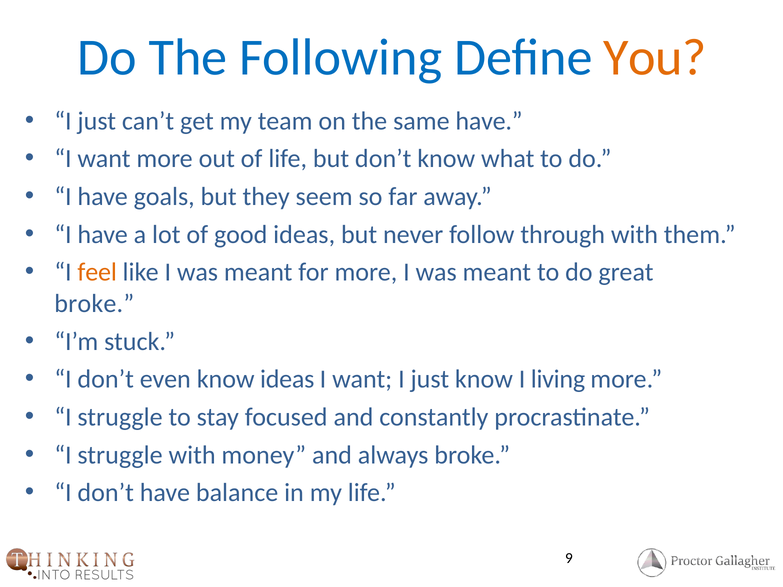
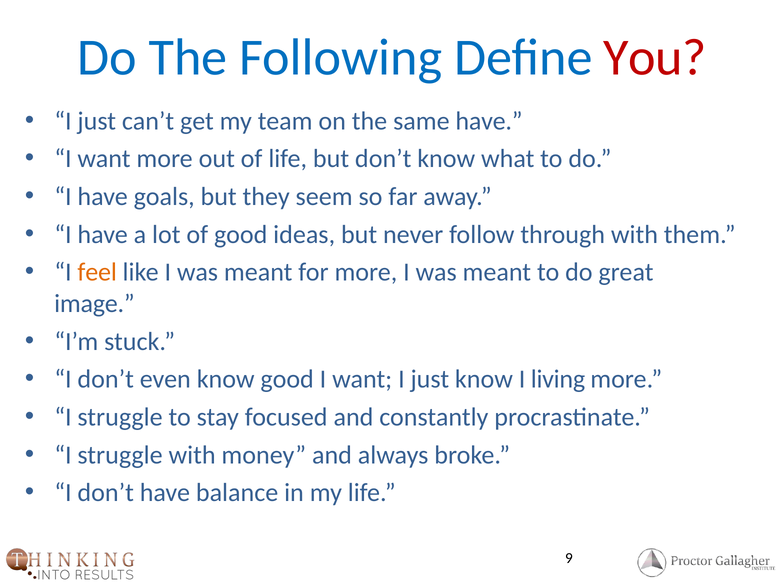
You colour: orange -> red
broke at (94, 304): broke -> image
know ideas: ideas -> good
